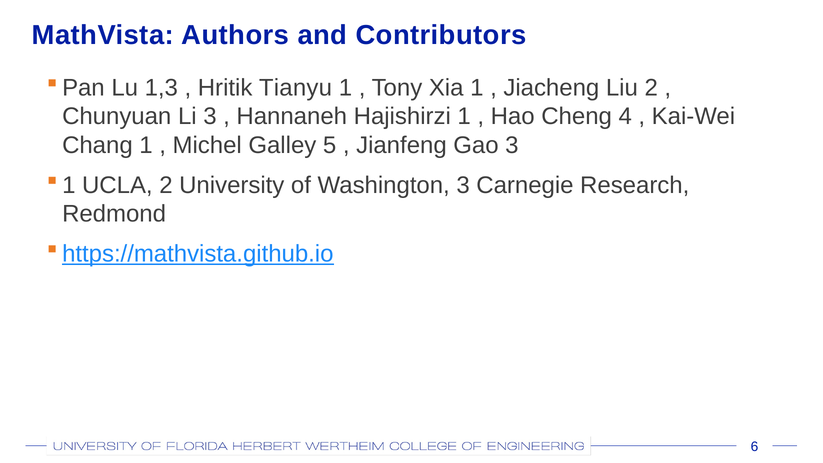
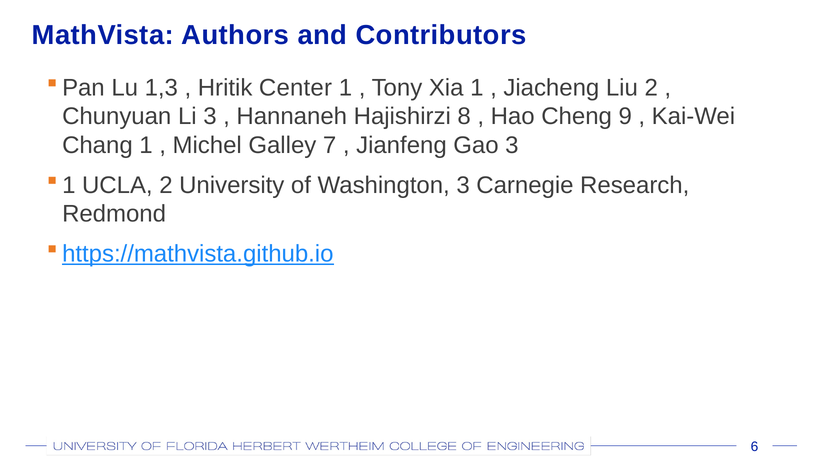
Tianyu: Tianyu -> Center
Hajishirzi 1: 1 -> 8
4: 4 -> 9
5: 5 -> 7
